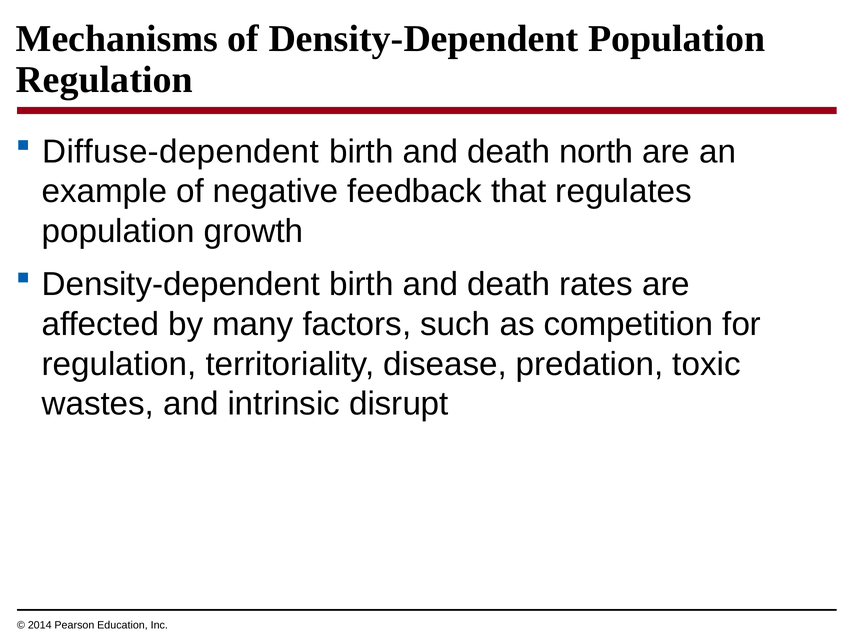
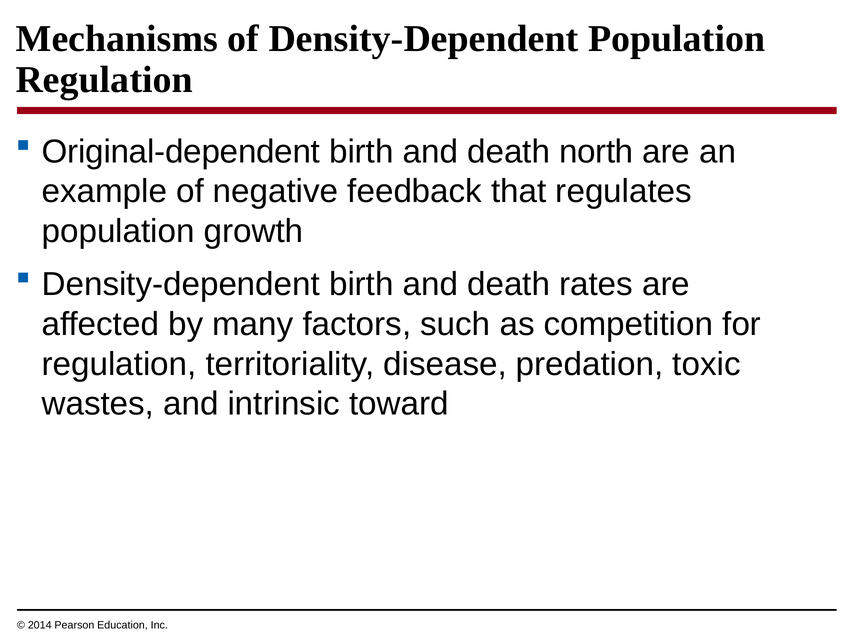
Diffuse-dependent: Diffuse-dependent -> Original-dependent
disrupt: disrupt -> toward
